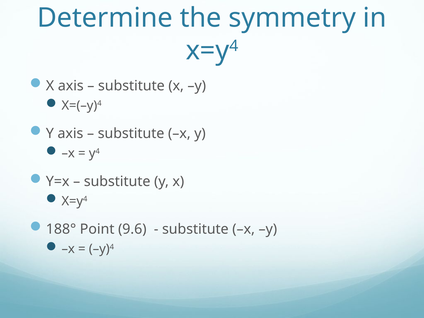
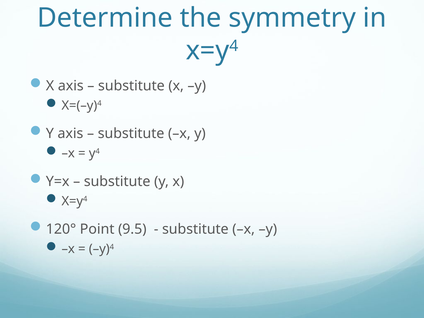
188°: 188° -> 120°
9.6: 9.6 -> 9.5
